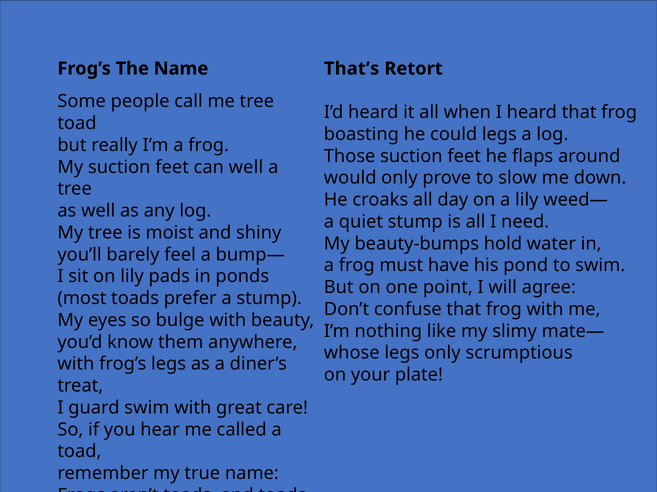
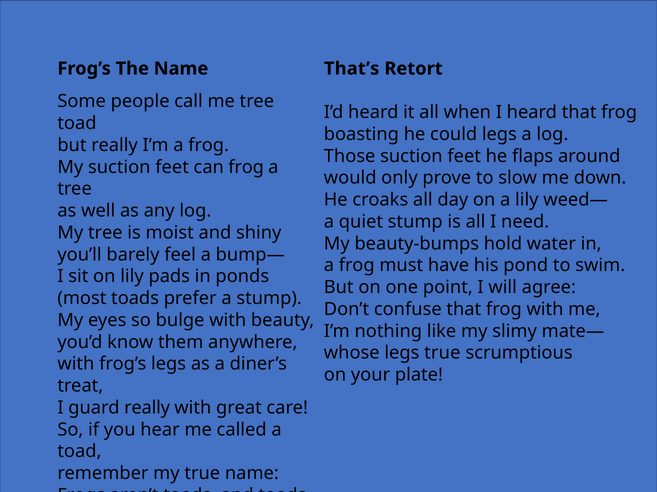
can well: well -> frog
legs only: only -> true
guard swim: swim -> really
